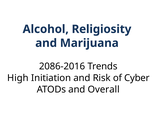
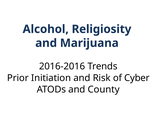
2086-2016: 2086-2016 -> 2016-2016
High: High -> Prior
Overall: Overall -> County
